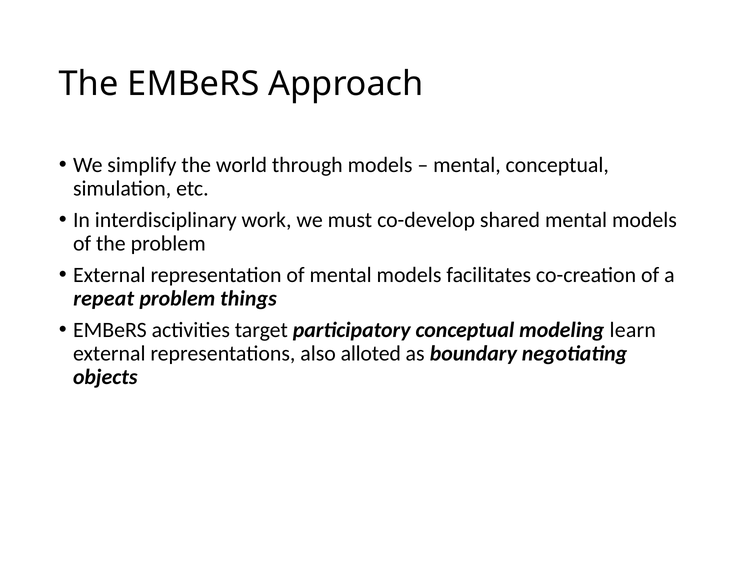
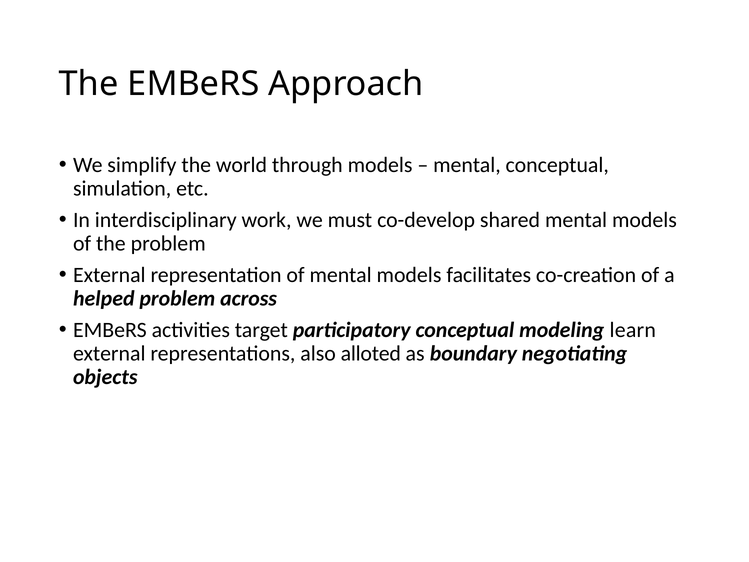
repeat: repeat -> helped
things: things -> across
